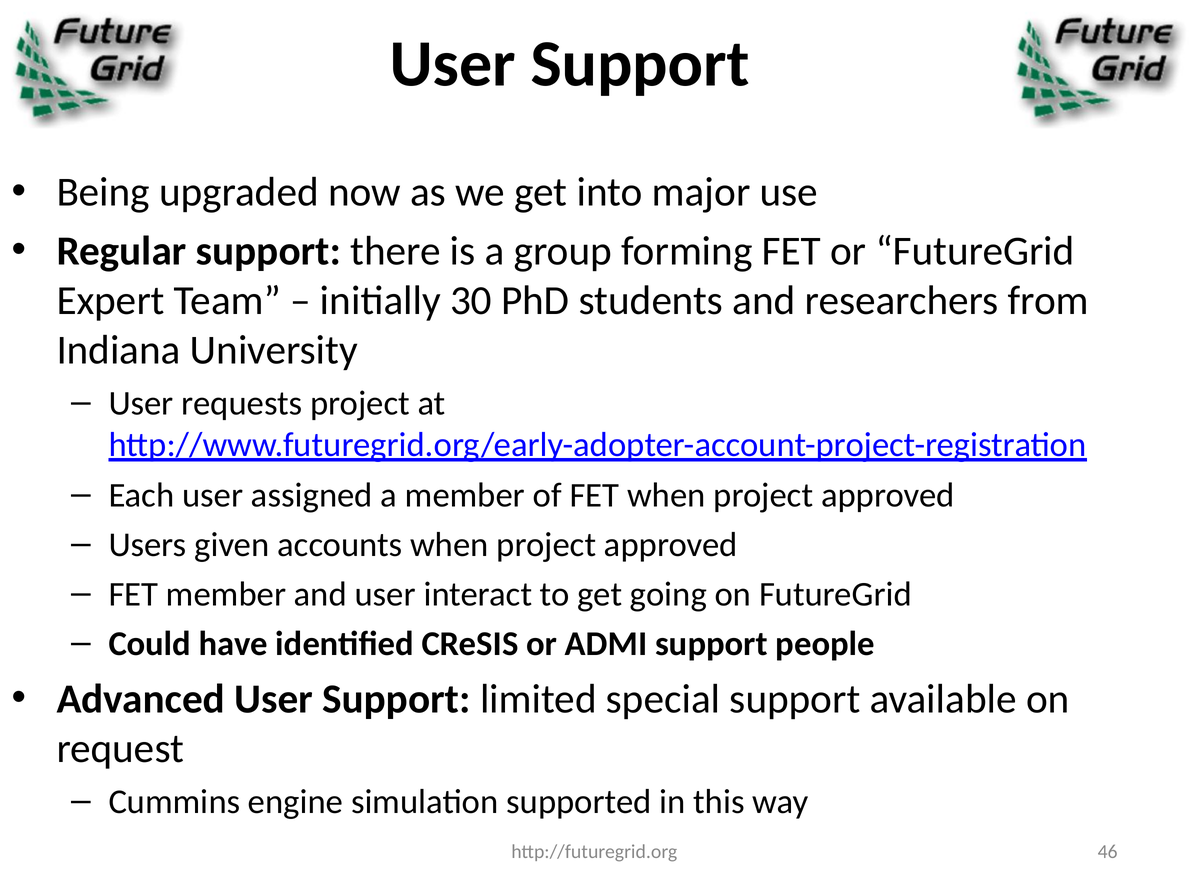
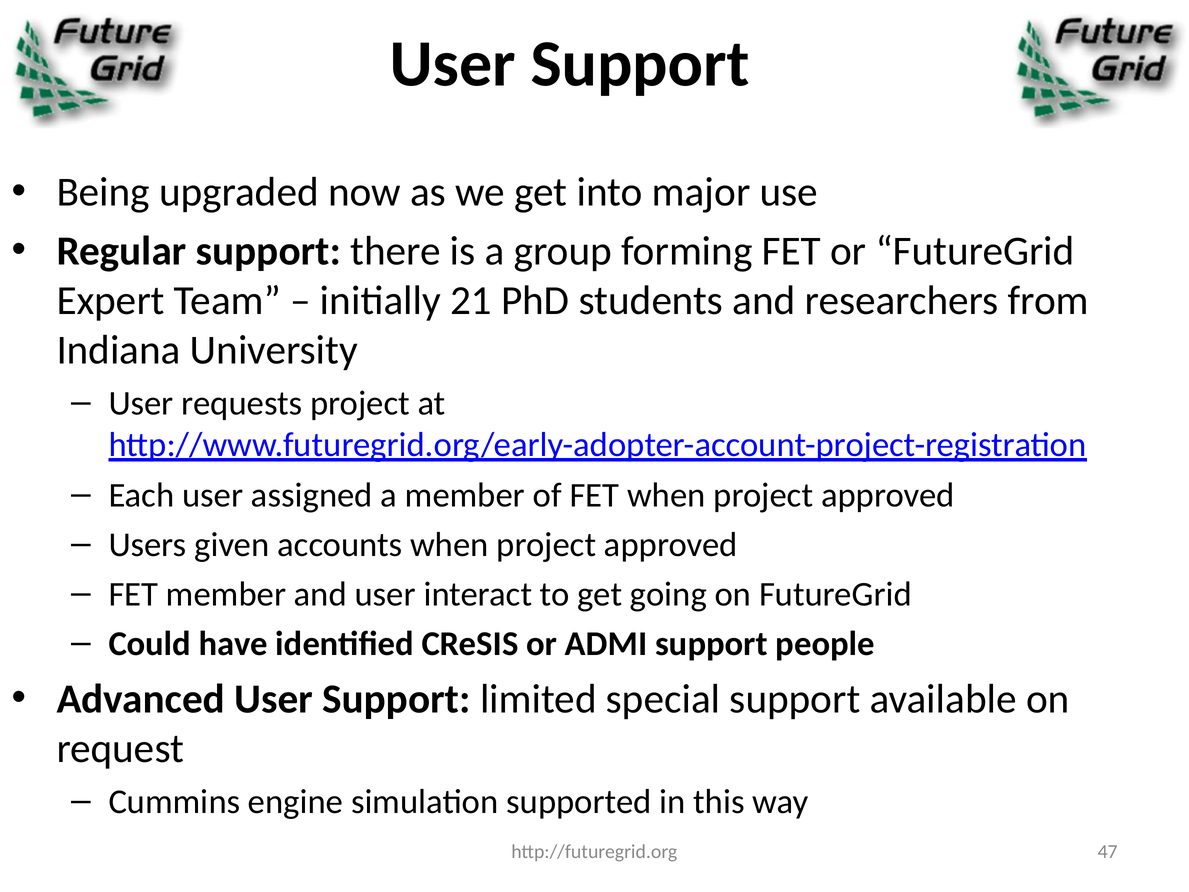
30: 30 -> 21
46: 46 -> 47
